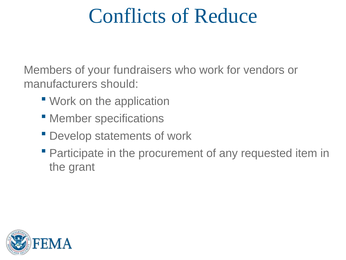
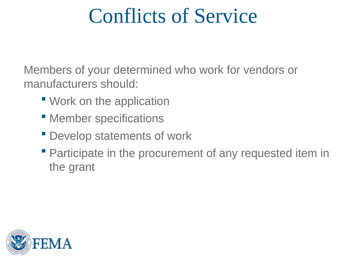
Reduce: Reduce -> Service
fundraisers: fundraisers -> determined
